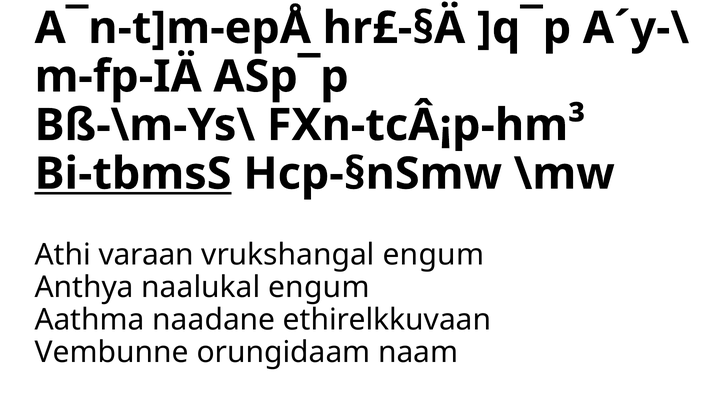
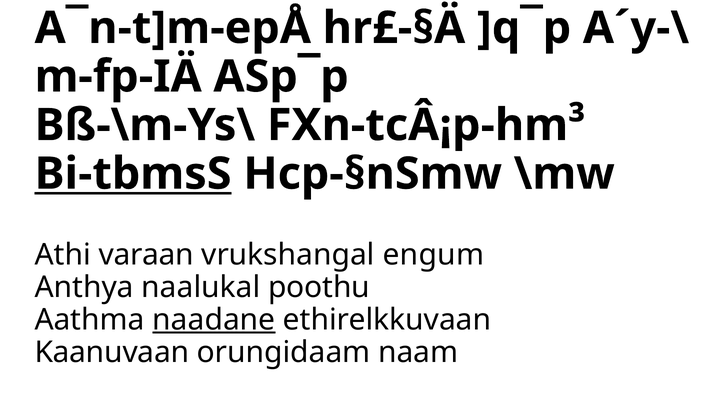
naalukal engum: engum -> poothu
naadane underline: none -> present
Vembunne: Vembunne -> Kaanuvaan
